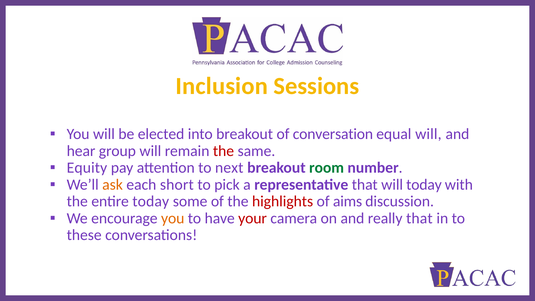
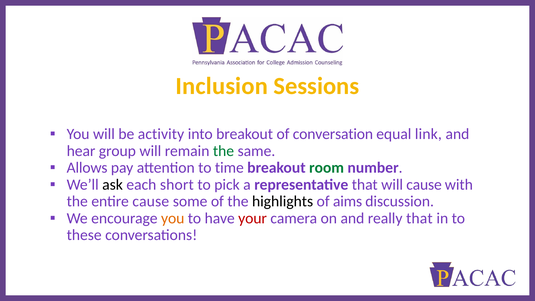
elected: elected -> activity
equal will: will -> link
the at (224, 151) colour: red -> green
Equity: Equity -> Allows
next: next -> time
ask colour: orange -> black
will today: today -> cause
entire today: today -> cause
highlights colour: red -> black
